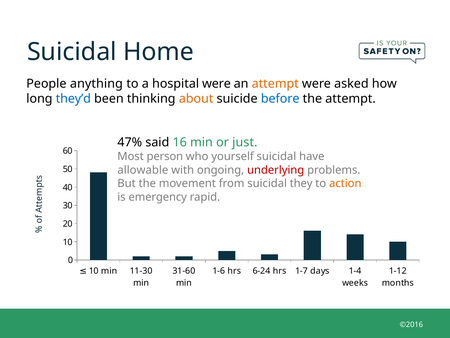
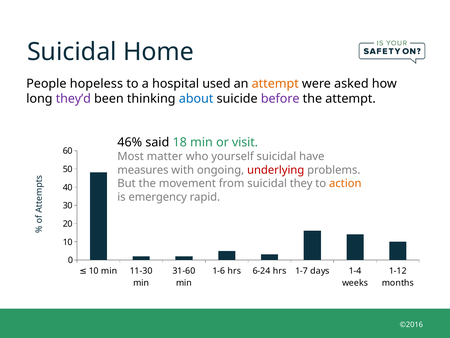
anything: anything -> hopeless
hospital were: were -> used
they’d colour: blue -> purple
about colour: orange -> blue
before colour: blue -> purple
47%: 47% -> 46%
16: 16 -> 18
just: just -> visit
person: person -> matter
allowable: allowable -> measures
